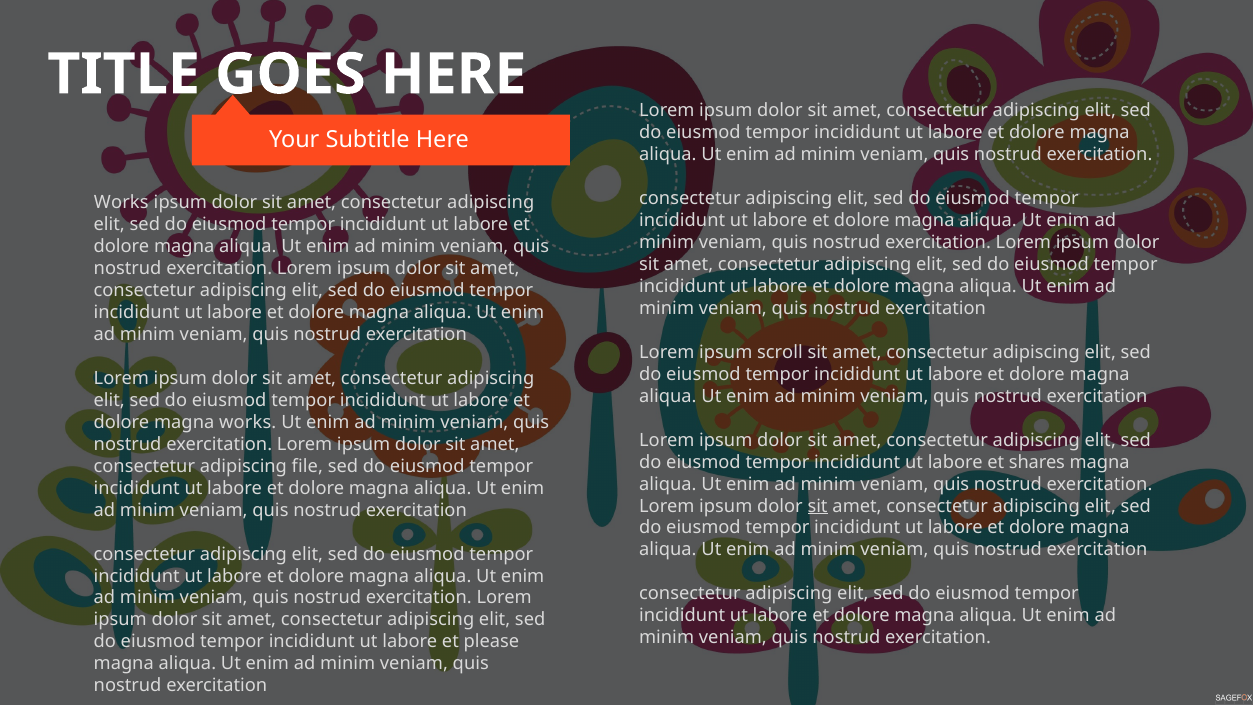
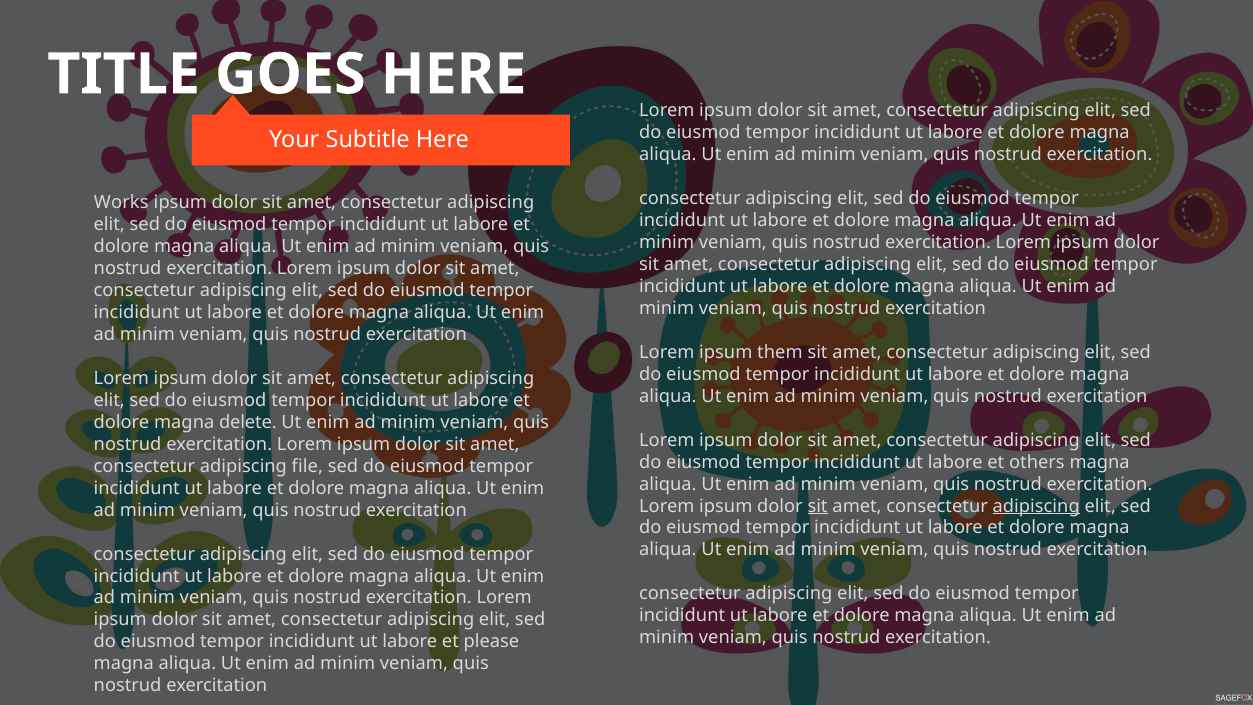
scroll: scroll -> them
magna works: works -> delete
shares: shares -> others
adipiscing at (1036, 506) underline: none -> present
